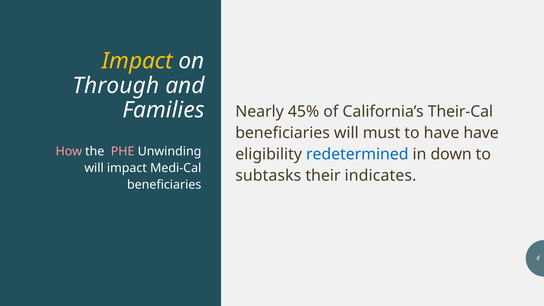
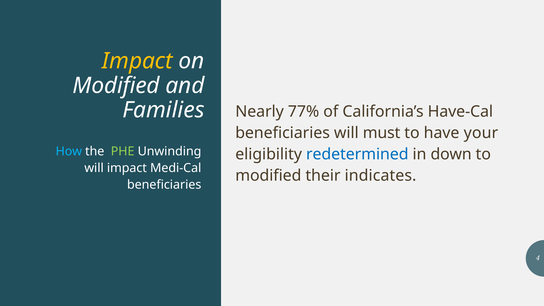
Through at (116, 86): Through -> Modified
45%: 45% -> 77%
Their-Cal: Their-Cal -> Have-Cal
have have: have -> your
How colour: pink -> light blue
PHE colour: pink -> light green
subtasks at (268, 176): subtasks -> modified
